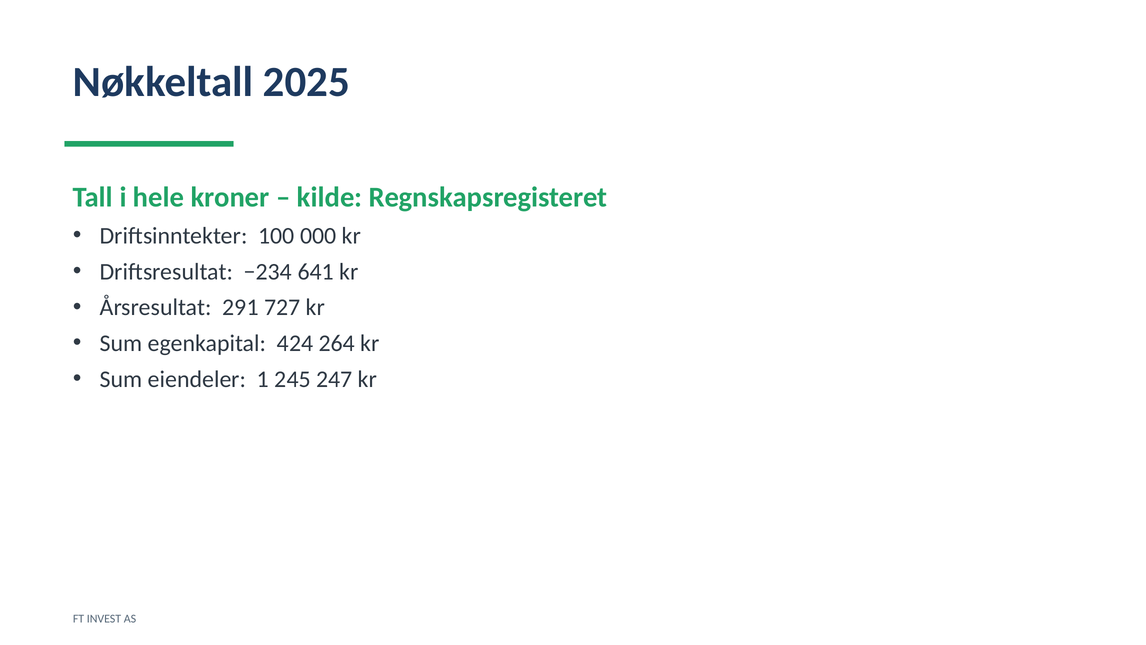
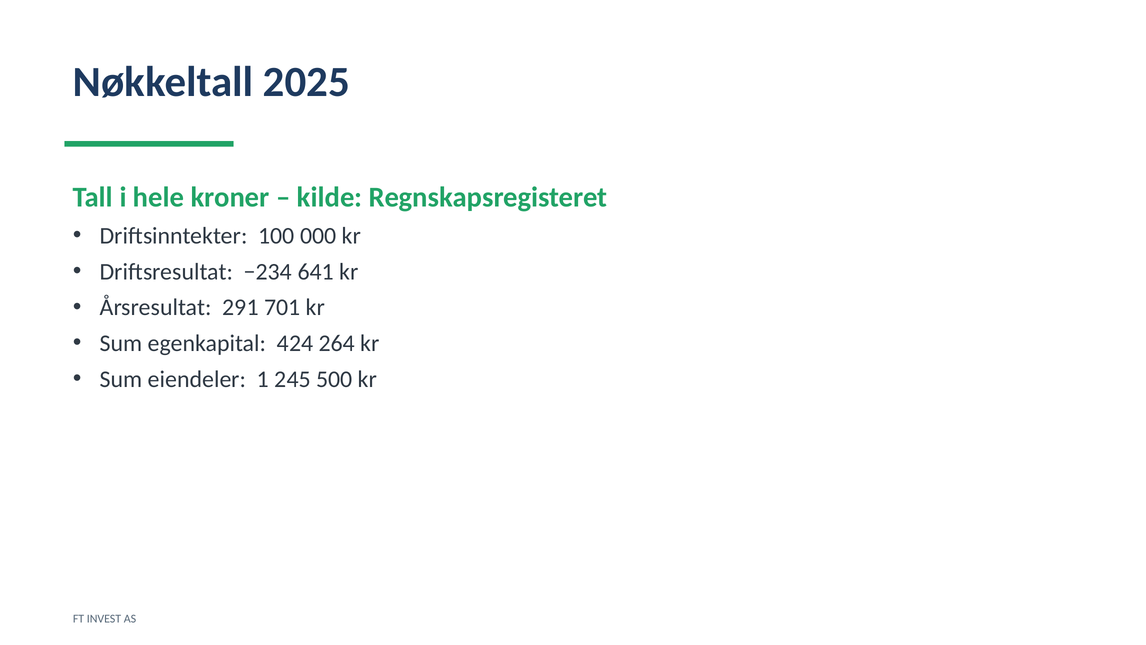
727: 727 -> 701
247: 247 -> 500
